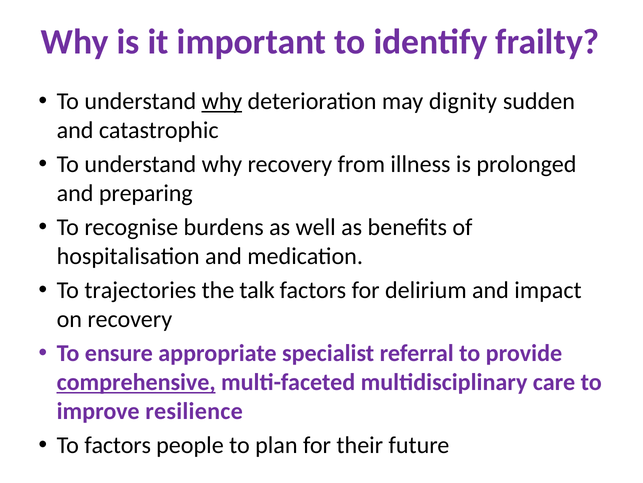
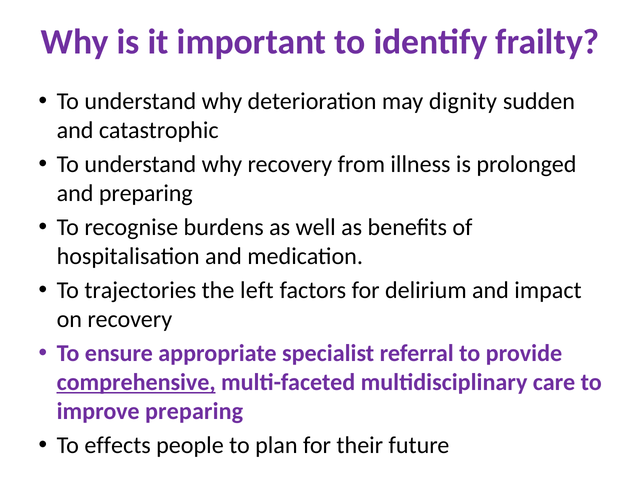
why at (222, 101) underline: present -> none
talk: talk -> left
improve resilience: resilience -> preparing
To factors: factors -> effects
